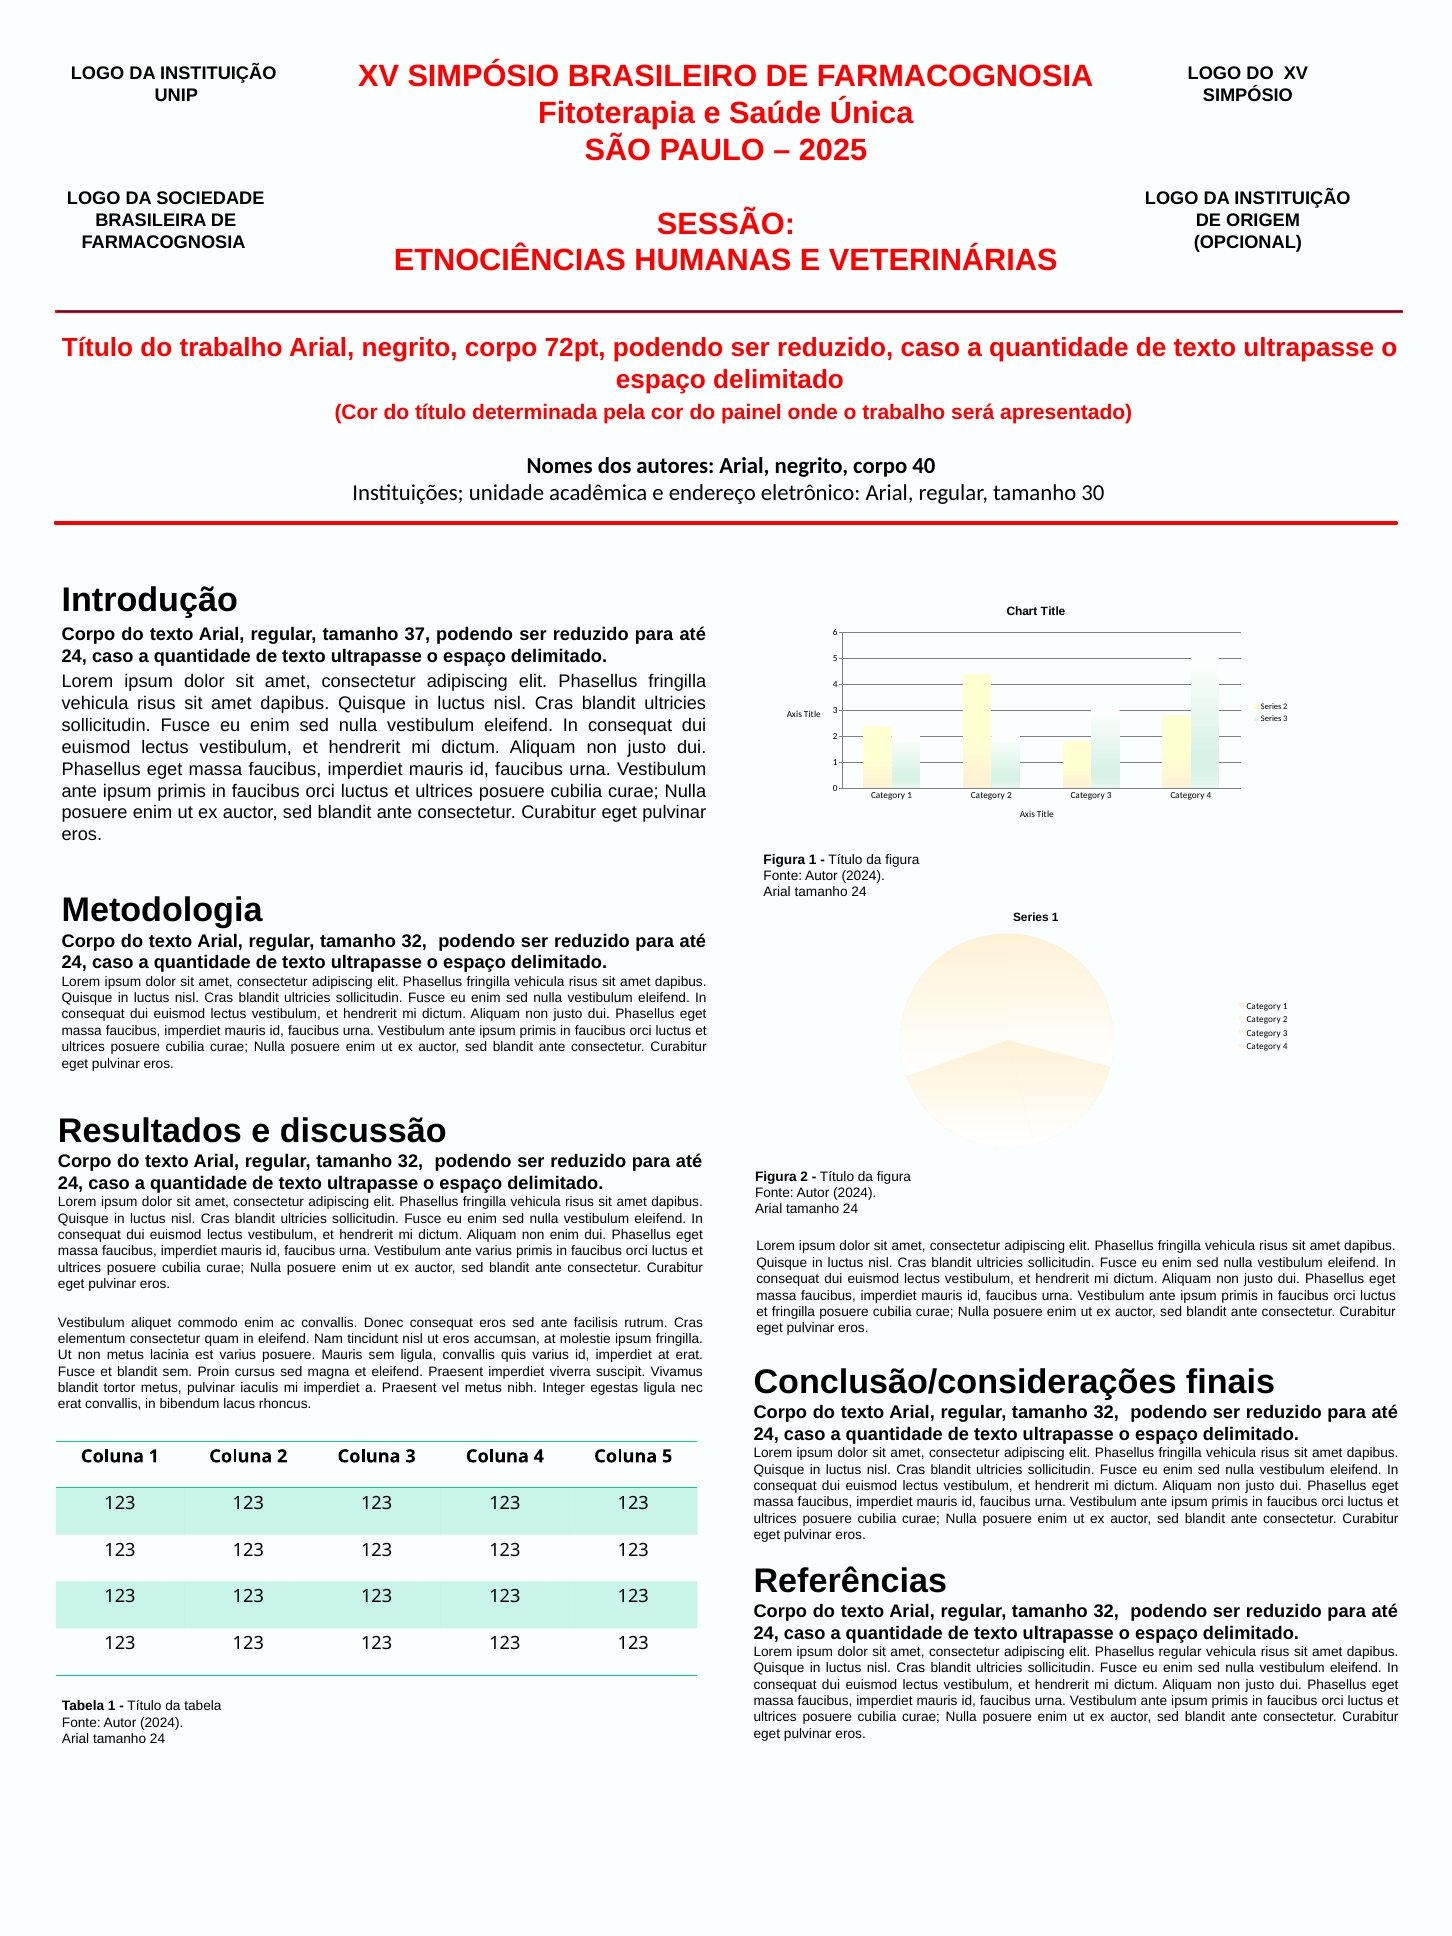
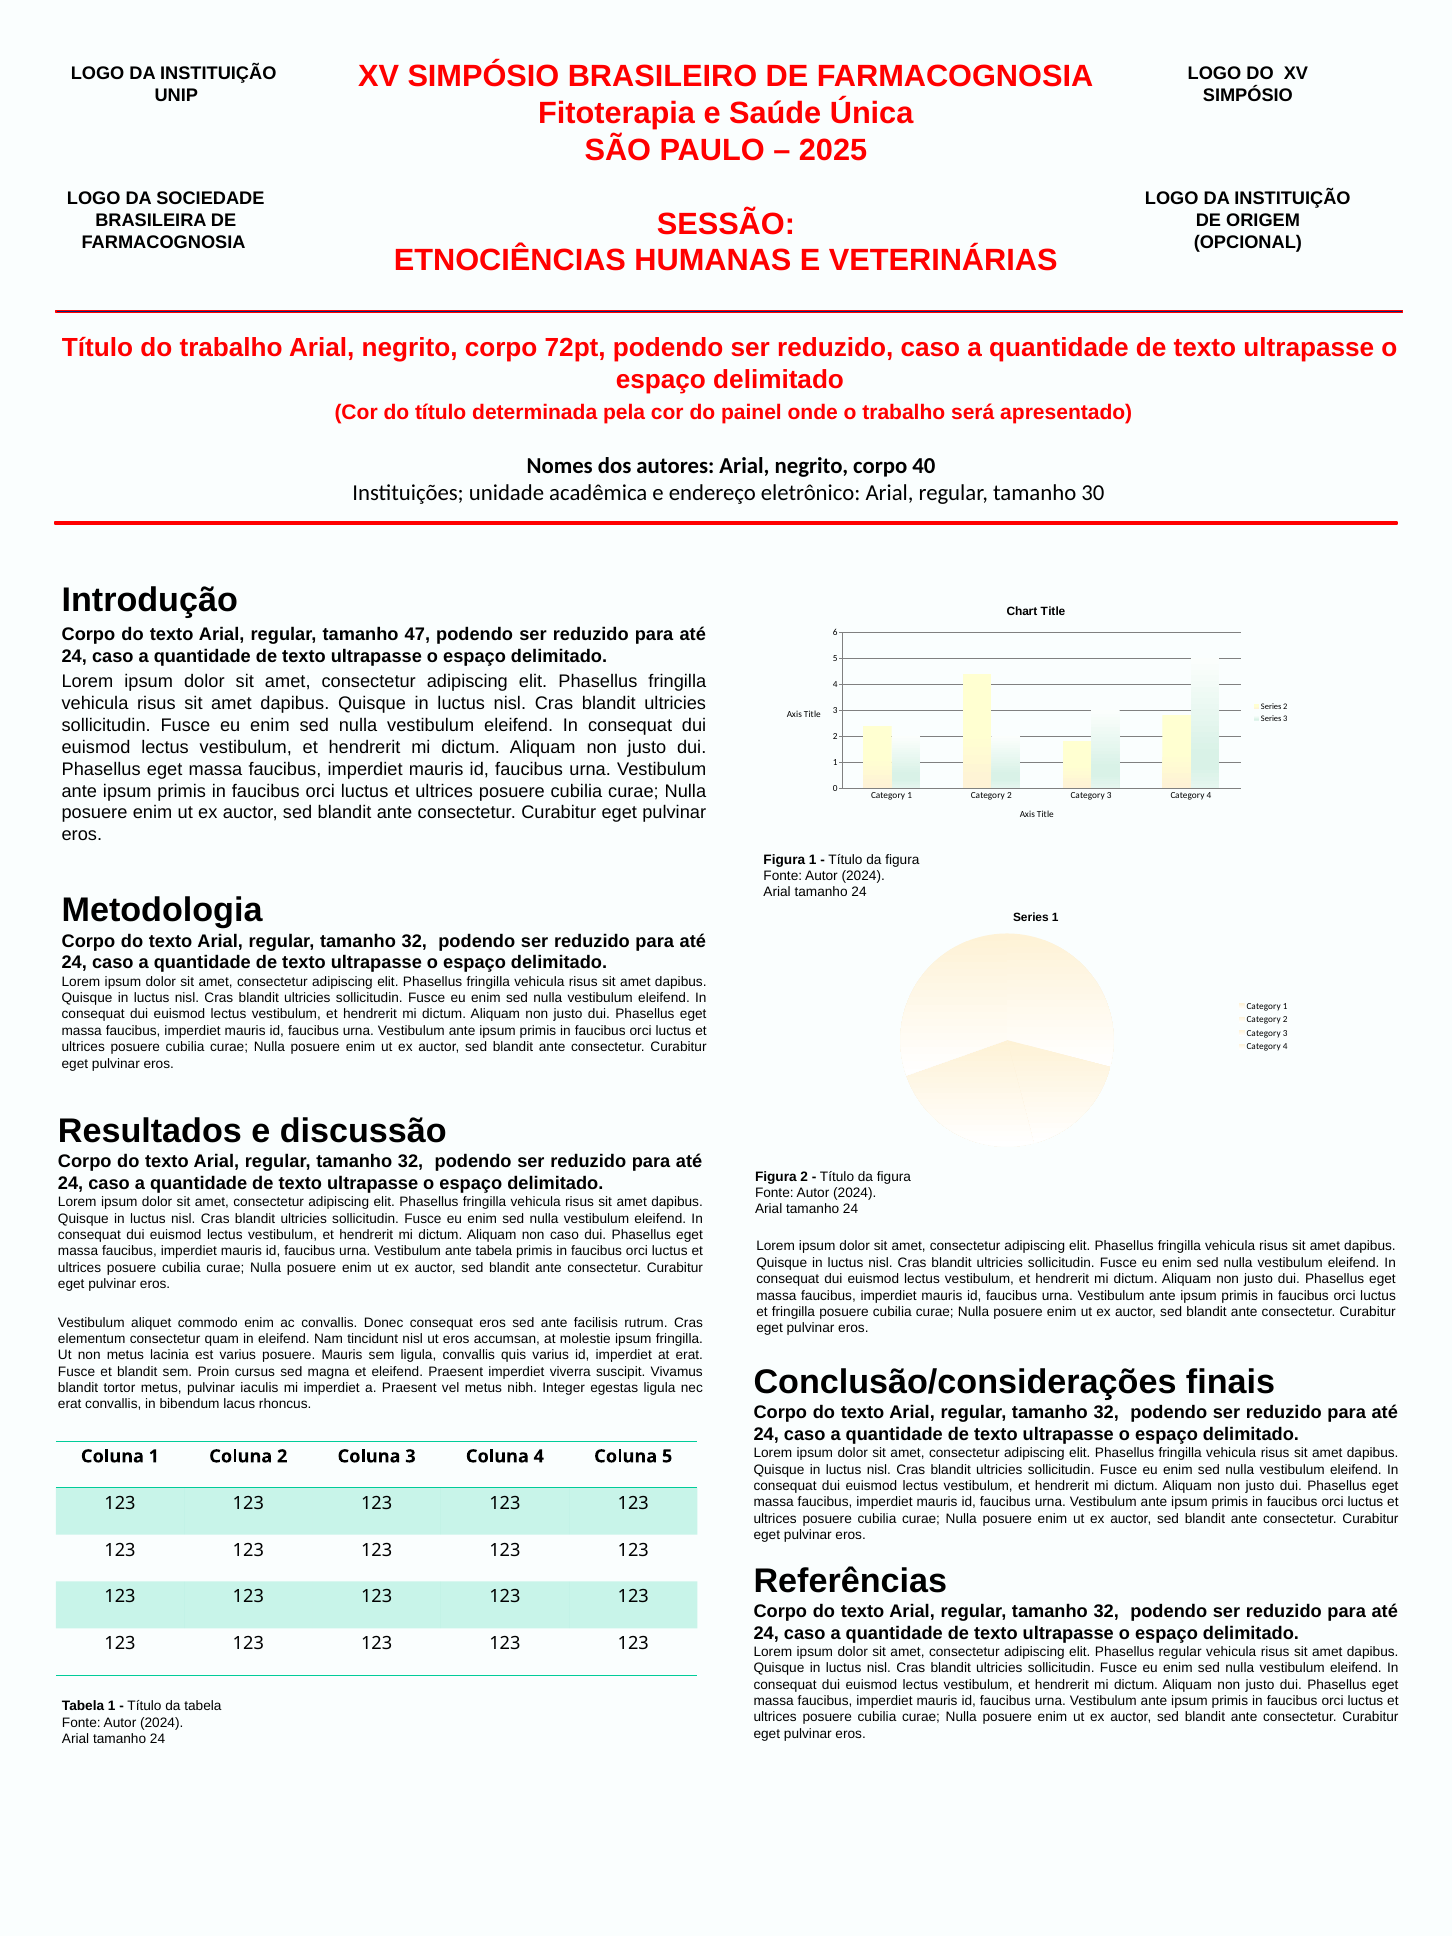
37: 37 -> 47
non enim: enim -> caso
ante varius: varius -> tabela
